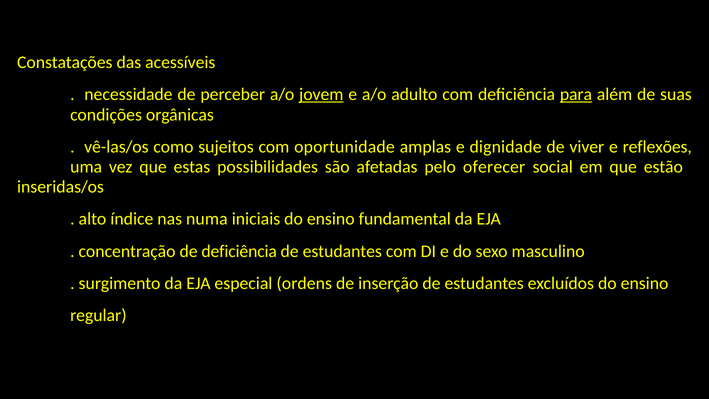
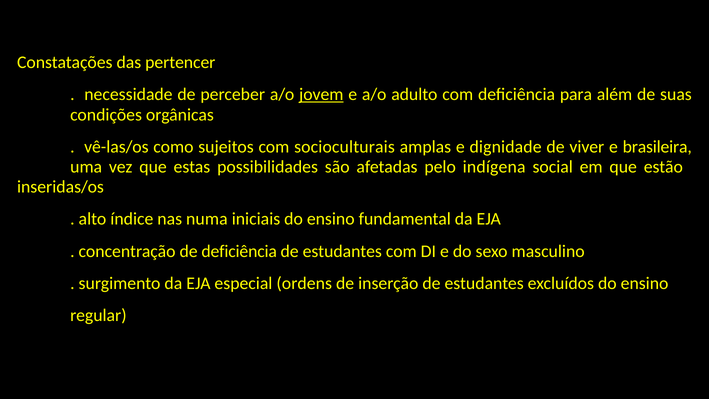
acessíveis: acessíveis -> pertencer
para underline: present -> none
oportunidade: oportunidade -> socioculturais
reflexões: reflexões -> brasileira
oferecer: oferecer -> indígena
